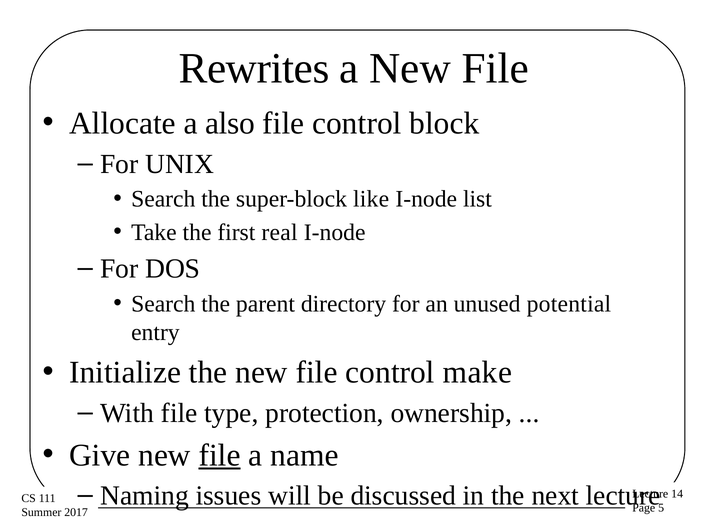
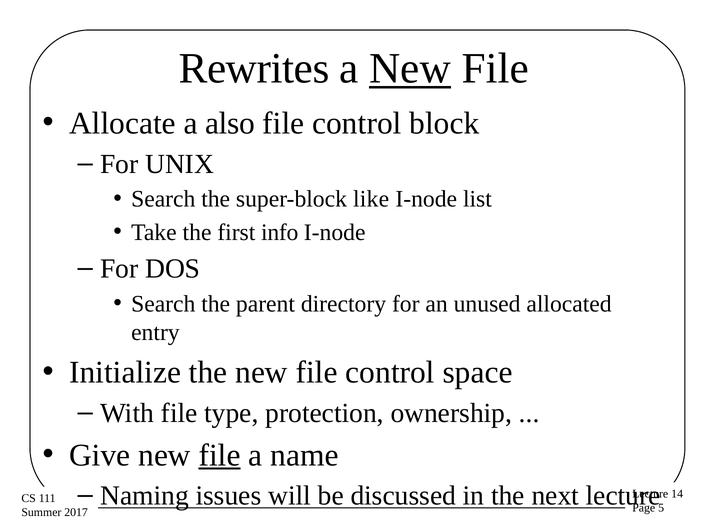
New at (410, 69) underline: none -> present
real: real -> info
potential: potential -> allocated
make: make -> space
